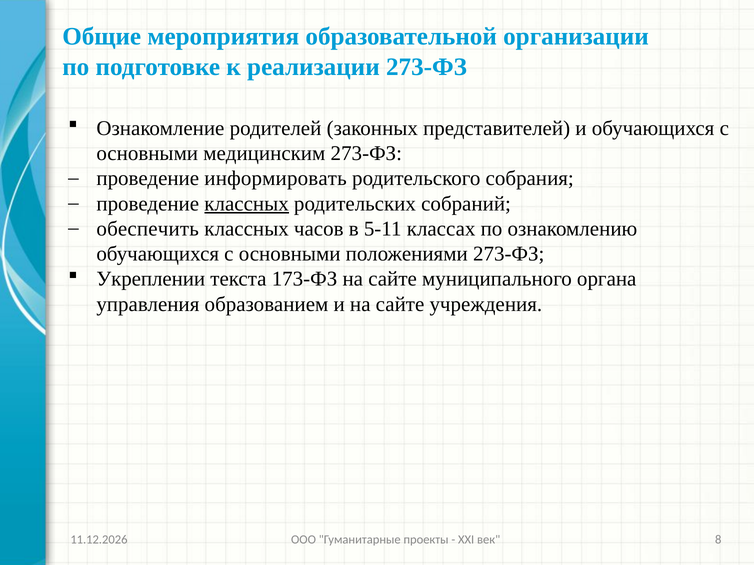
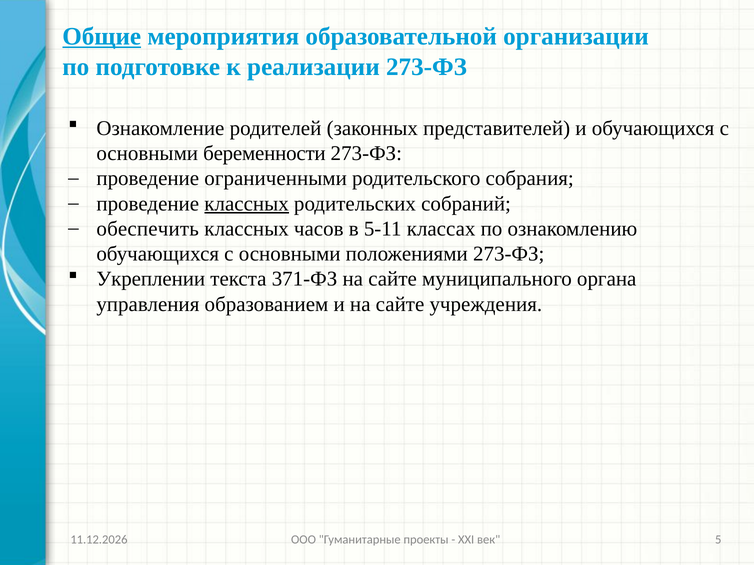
Общие underline: none -> present
медицинским: медицинским -> беременности
информировать: информировать -> ограниченными
173-ФЗ: 173-ФЗ -> 371-ФЗ
8: 8 -> 5
